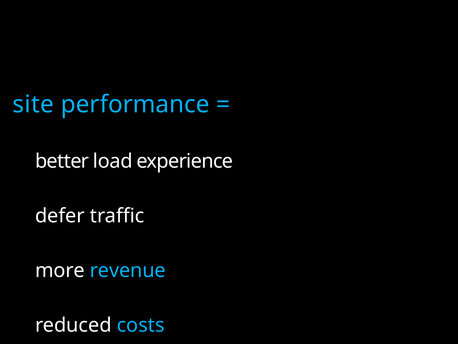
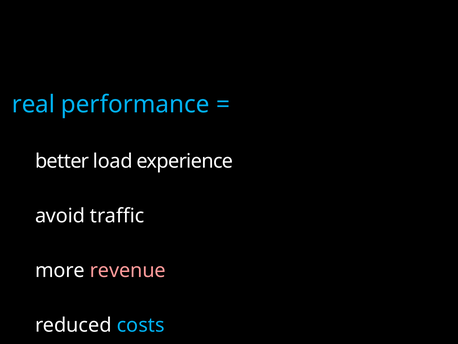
site: site -> real
defer: defer -> avoid
revenue colour: light blue -> pink
